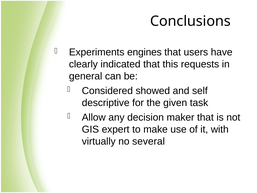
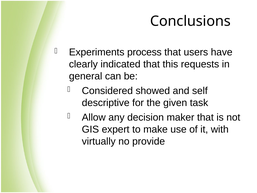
engines: engines -> process
several: several -> provide
